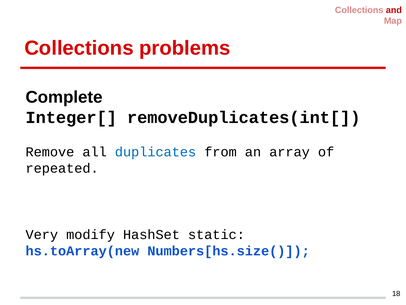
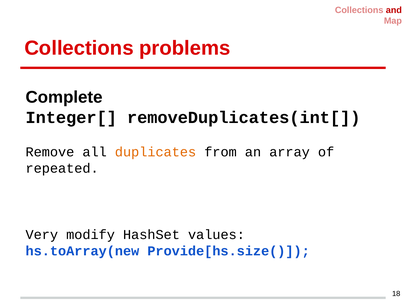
duplicates colour: blue -> orange
static: static -> values
Numbers[hs.size(: Numbers[hs.size( -> Provide[hs.size(
